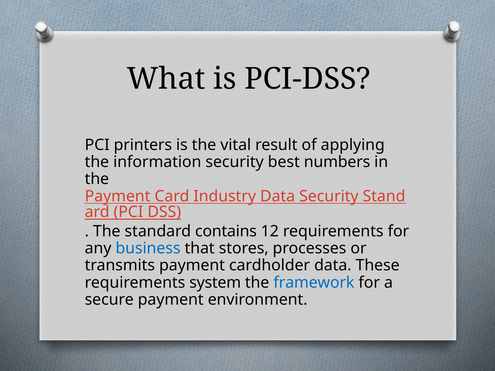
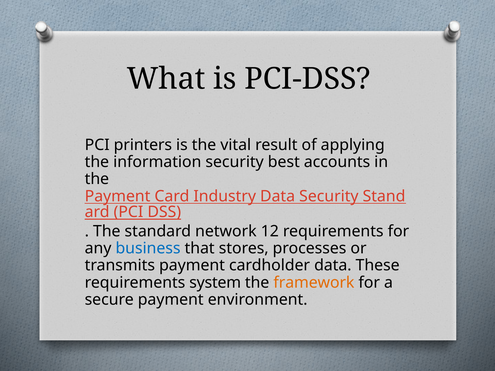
numbers: numbers -> accounts
contains: contains -> network
framework colour: blue -> orange
